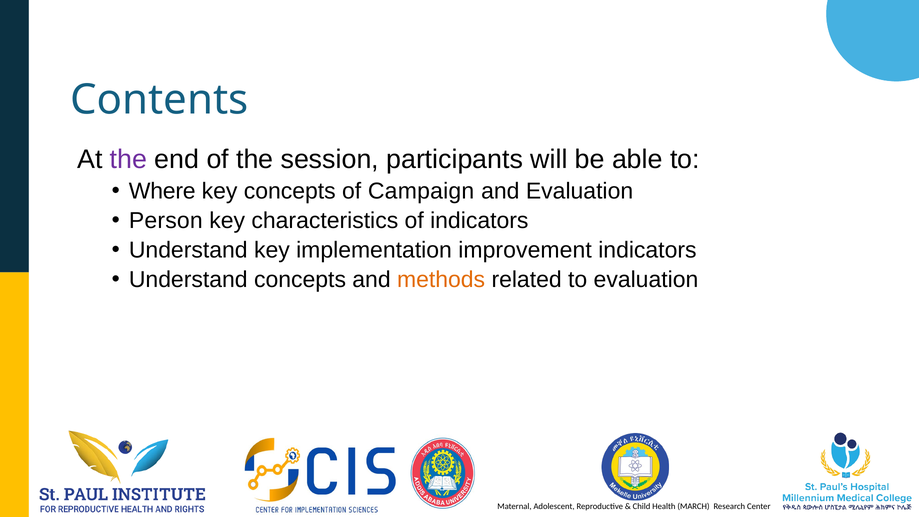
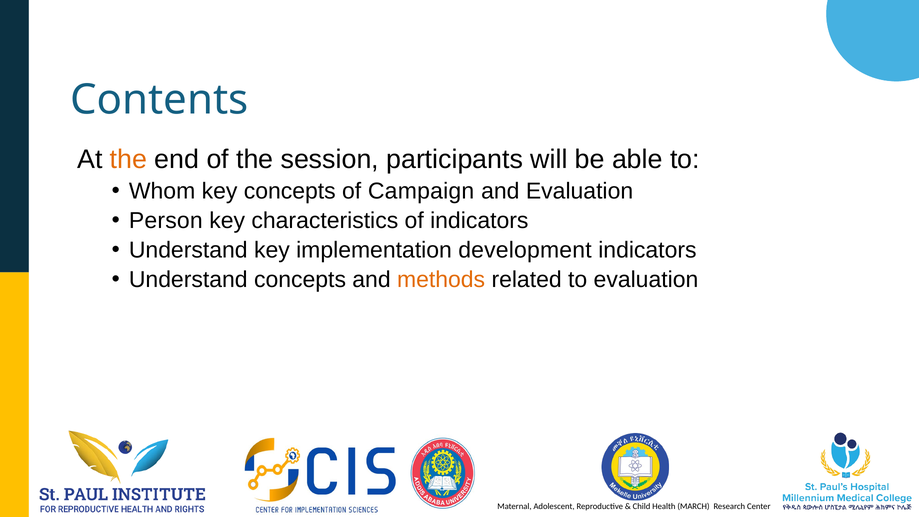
the at (128, 159) colour: purple -> orange
Where: Where -> Whom
improvement: improvement -> development
